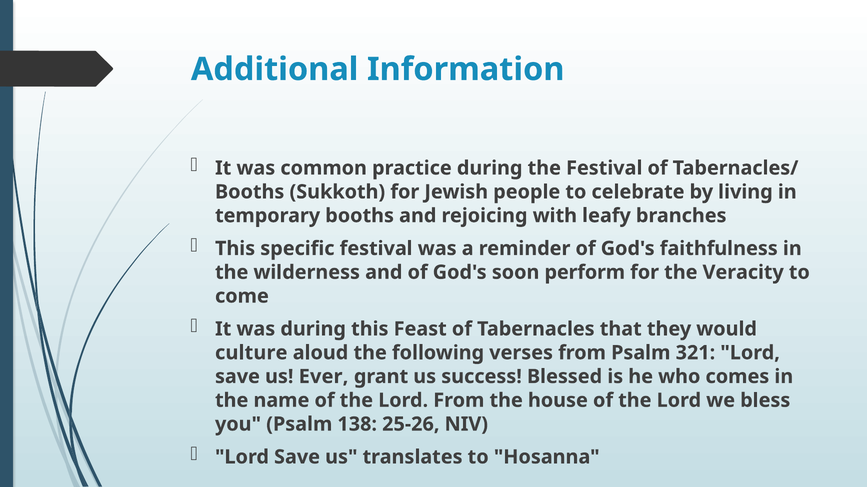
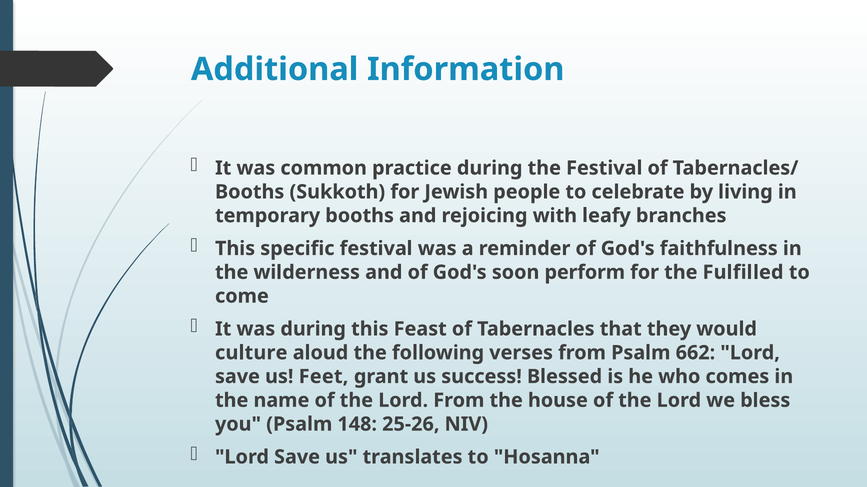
Veracity: Veracity -> Fulfilled
321: 321 -> 662
Ever: Ever -> Feet
138: 138 -> 148
